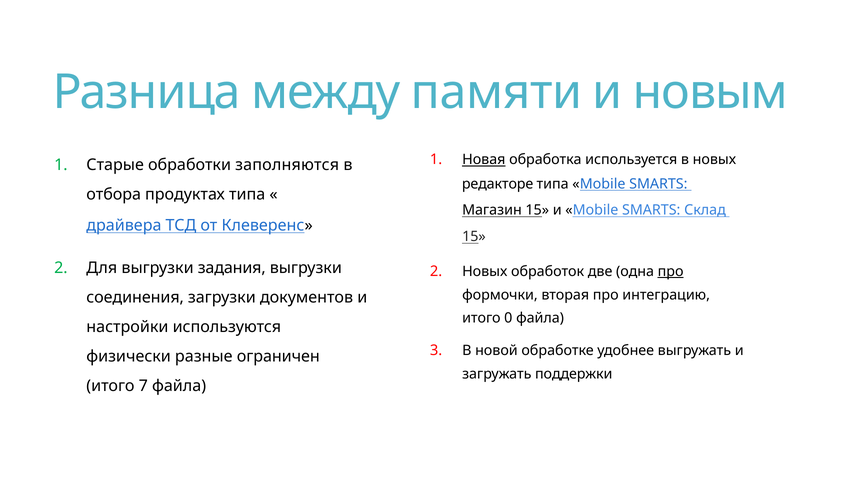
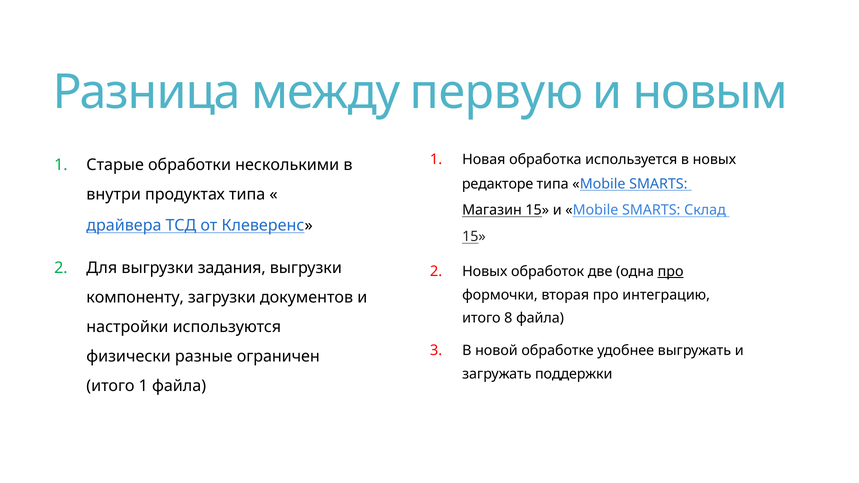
памяти: памяти -> первую
Новая underline: present -> none
заполняются: заполняются -> несколькими
отбора: отбора -> внутри
соединения: соединения -> компоненту
0: 0 -> 8
итого 7: 7 -> 1
